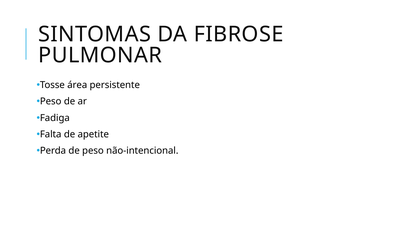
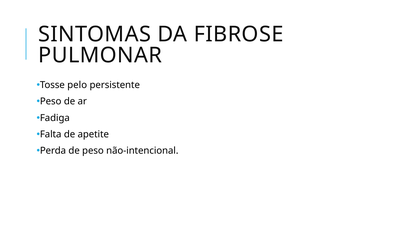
área: área -> pelo
